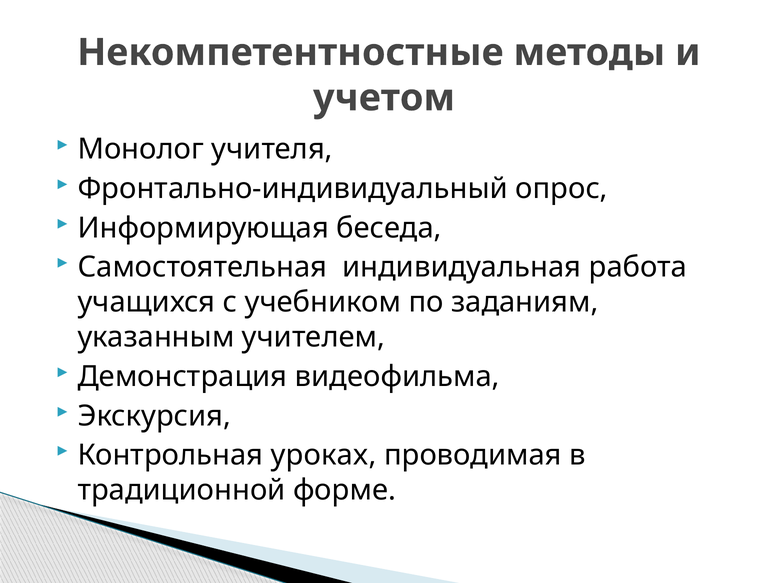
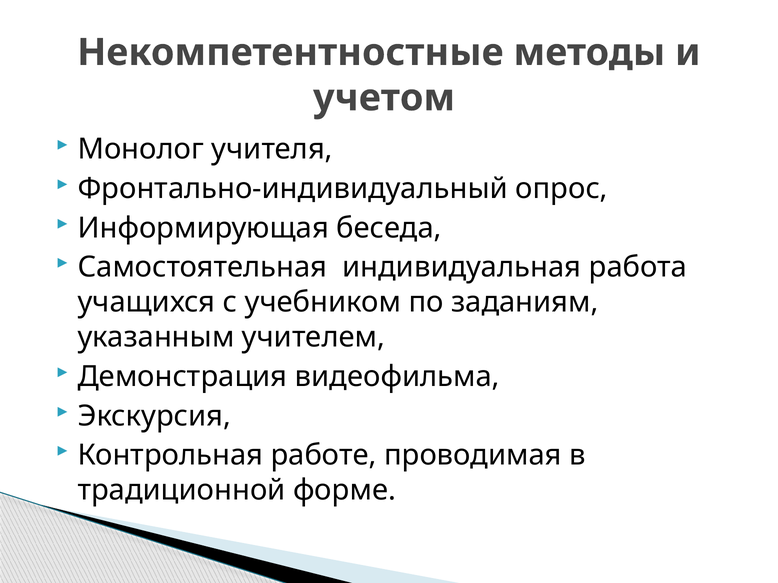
уроках: уроках -> работе
